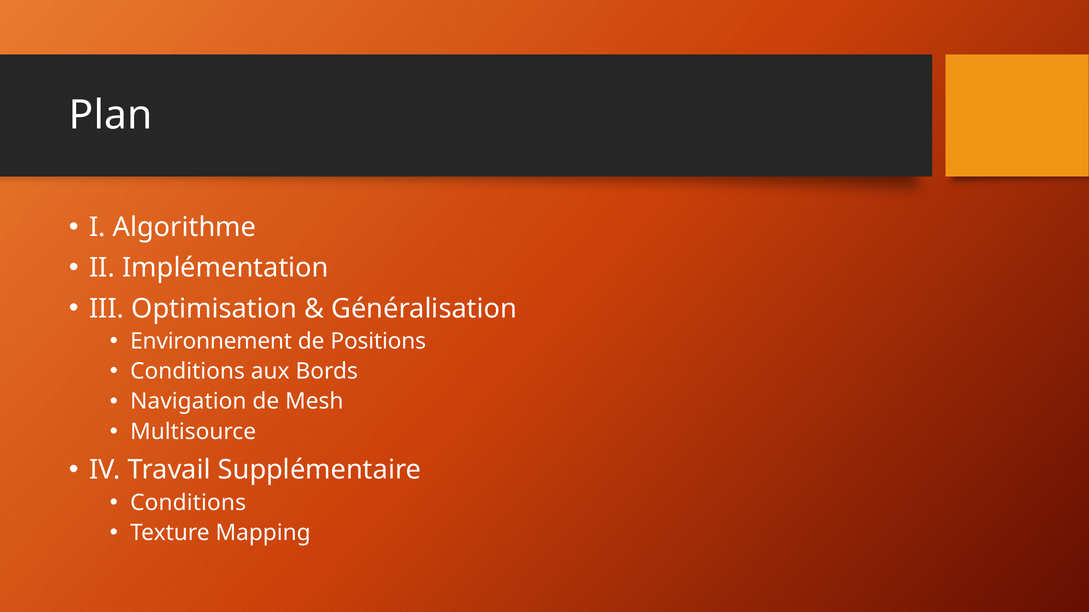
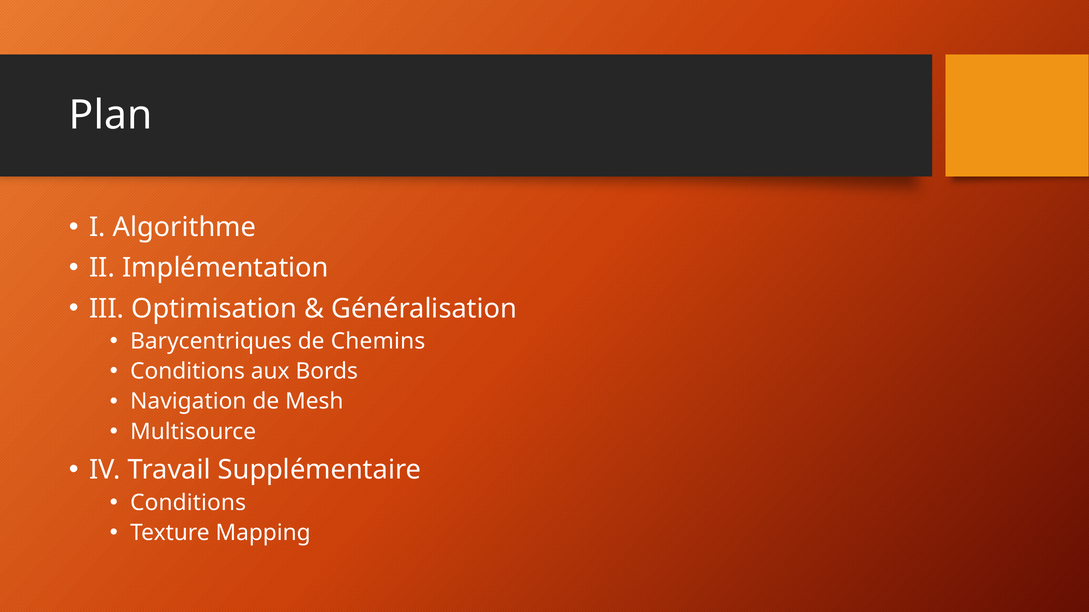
Environnement: Environnement -> Barycentriques
Positions: Positions -> Chemins
